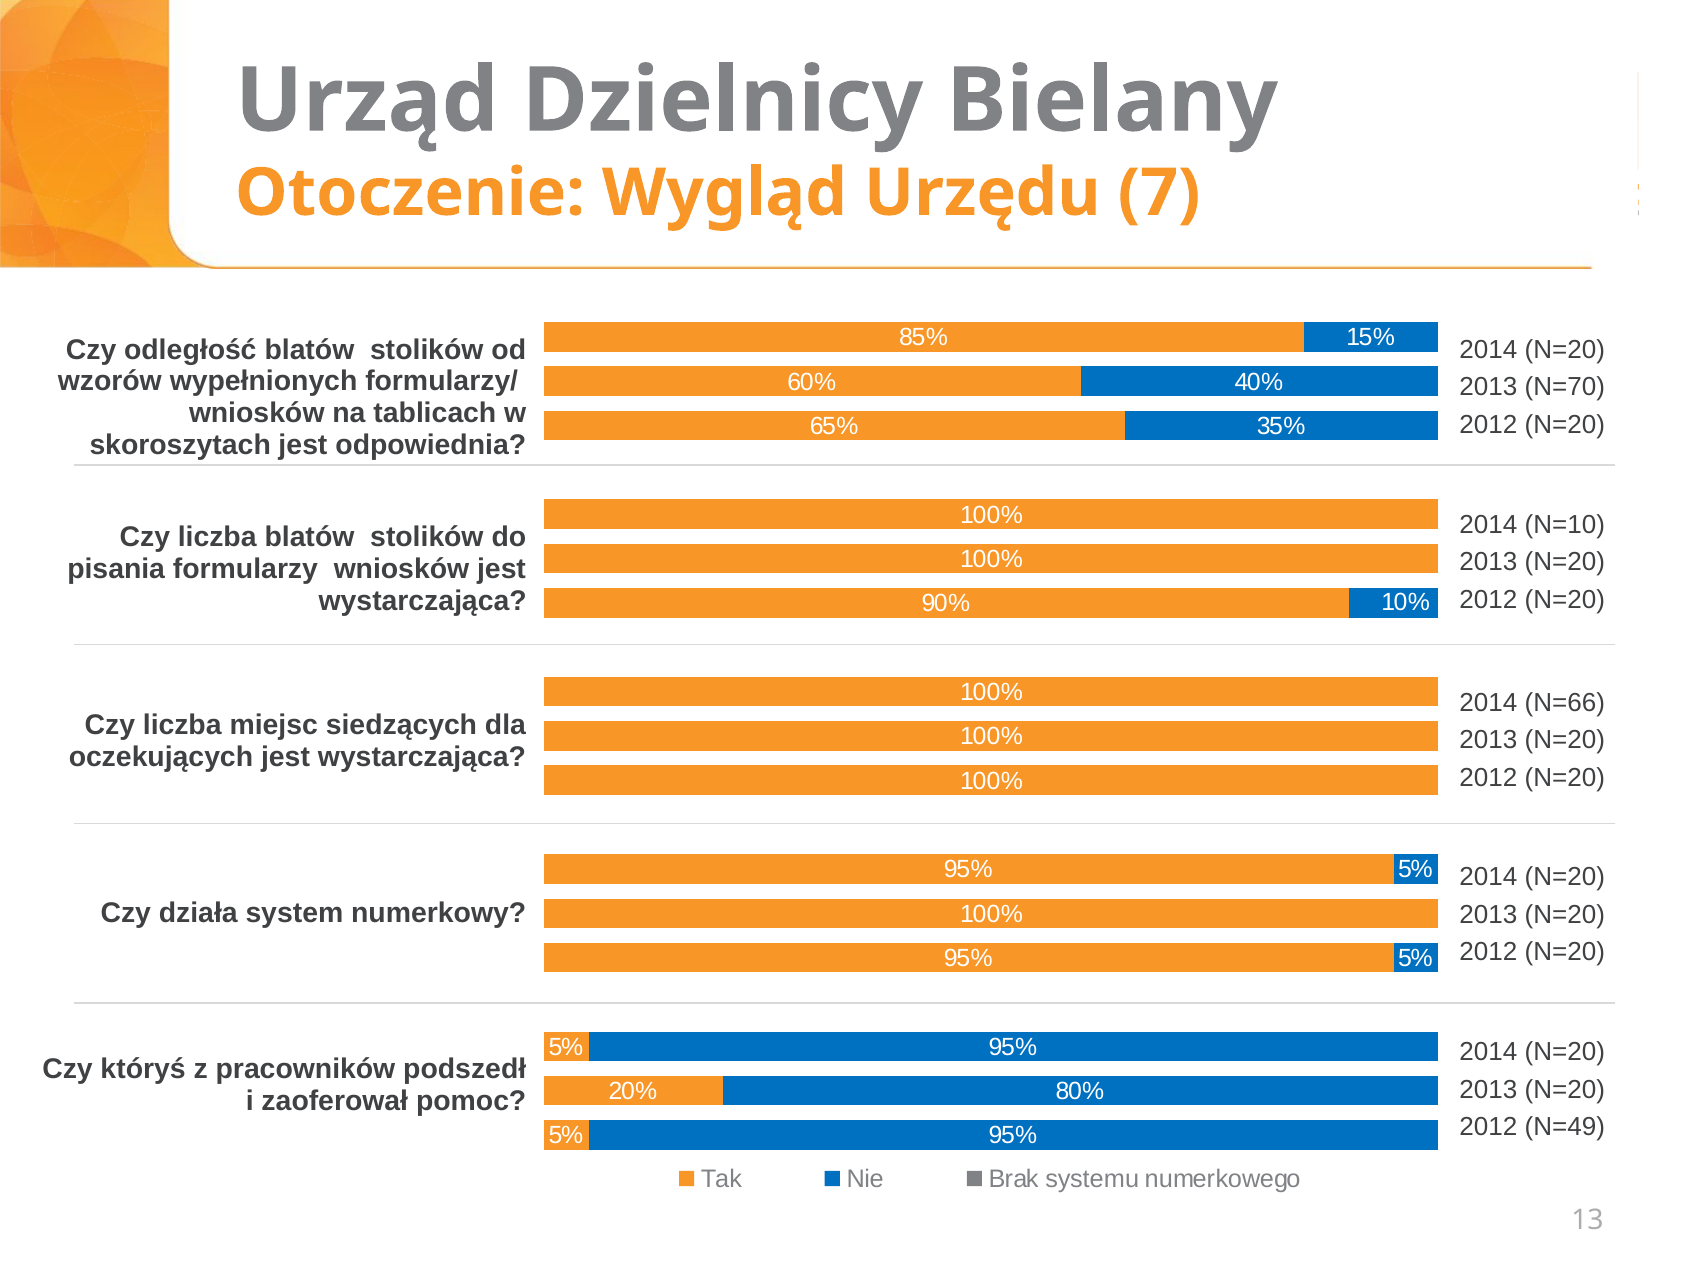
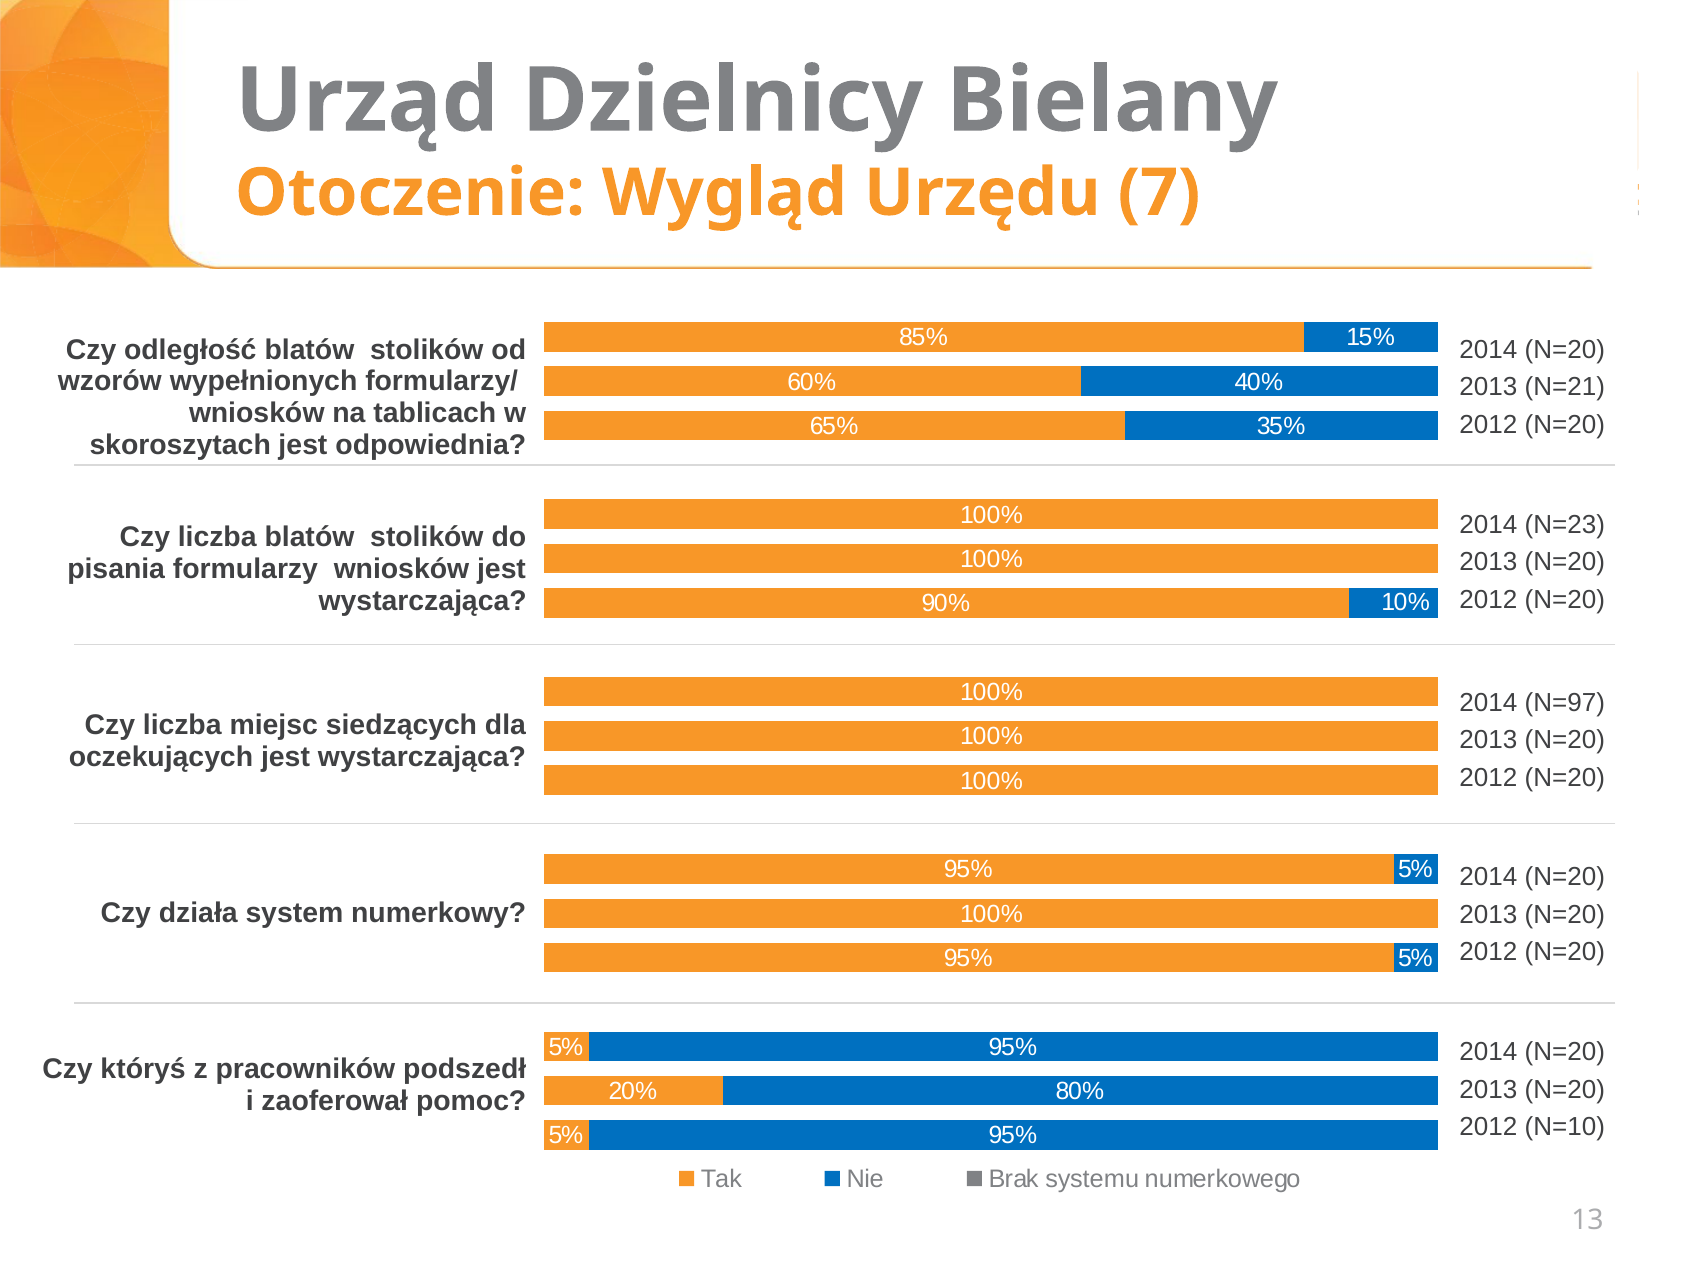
N=70: N=70 -> N=21
N=10: N=10 -> N=23
N=66: N=66 -> N=97
N=49: N=49 -> N=10
